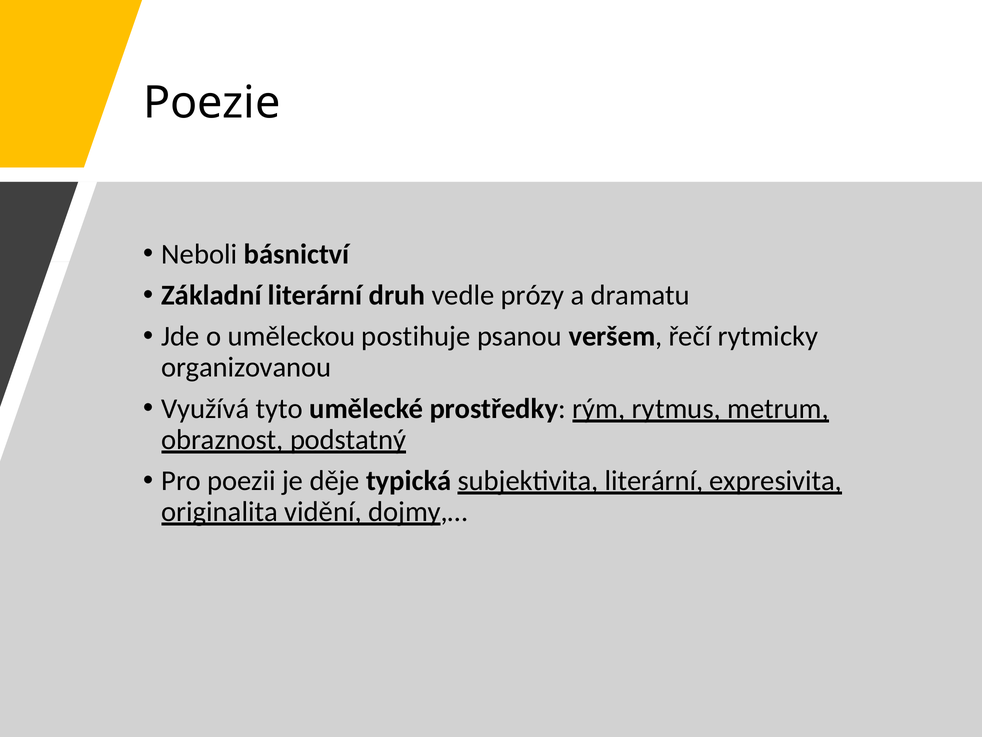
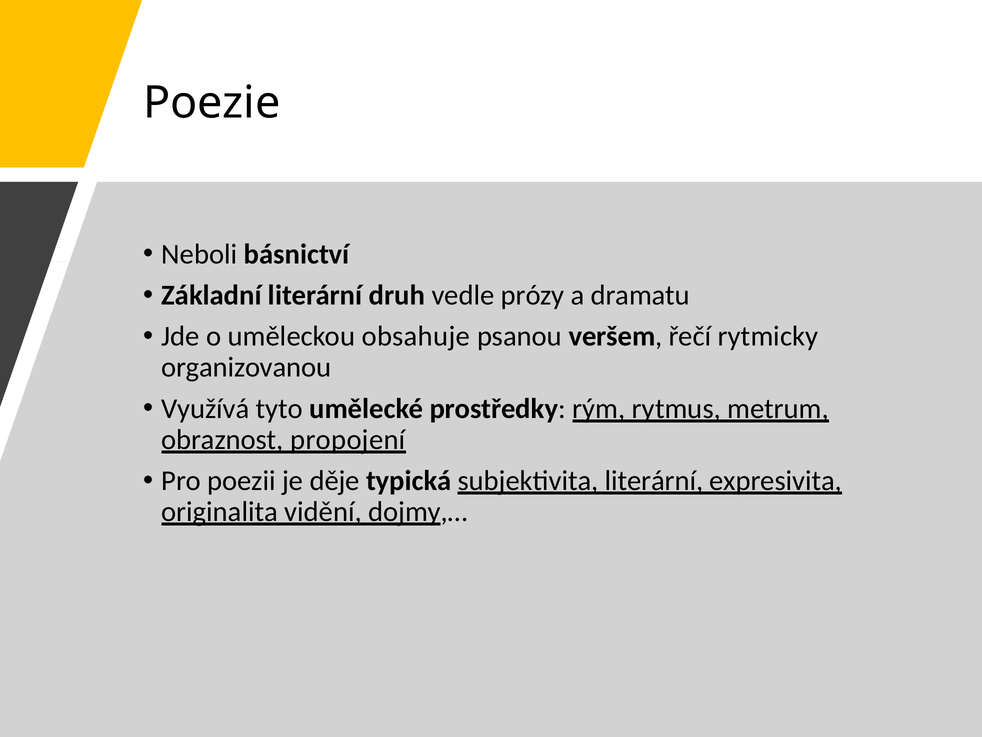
postihuje: postihuje -> obsahuje
podstatný: podstatný -> propojení
